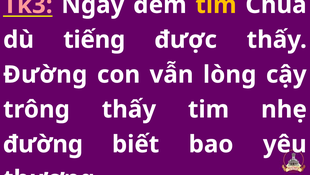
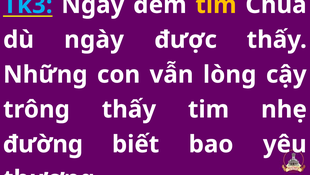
Tk3 colour: pink -> light blue
dù tiếng: tiếng -> ngày
Đường at (45, 74): Đường -> Những
